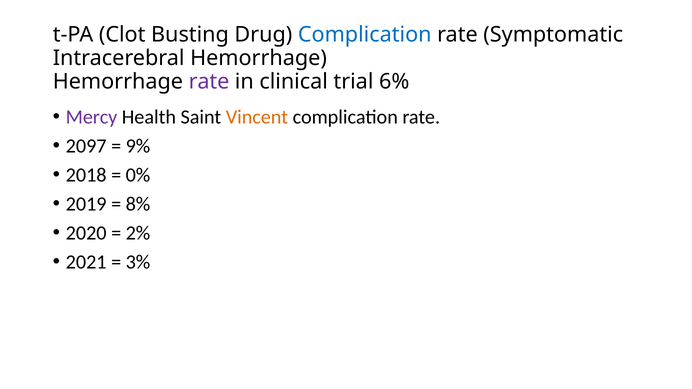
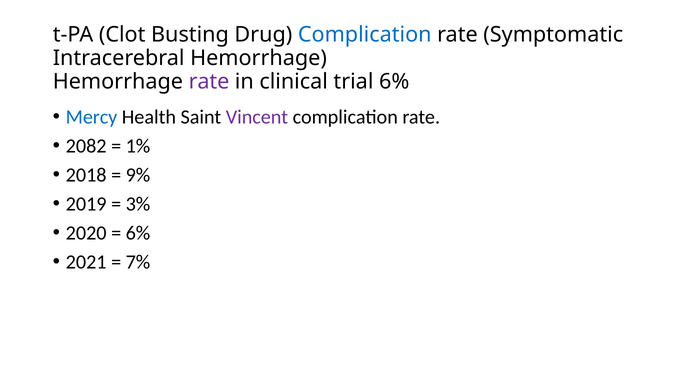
Mercy colour: purple -> blue
Vincent colour: orange -> purple
2097: 2097 -> 2082
9%: 9% -> 1%
0%: 0% -> 9%
8%: 8% -> 3%
2% at (138, 233): 2% -> 6%
3%: 3% -> 7%
